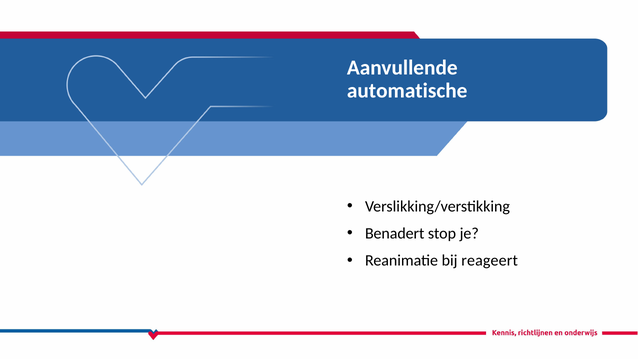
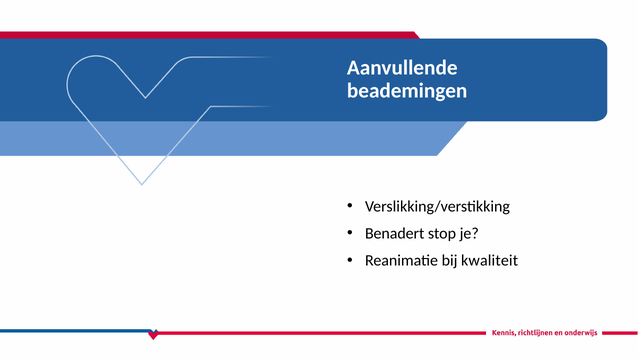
automatische: automatische -> beademingen
reageert: reageert -> kwaliteit
